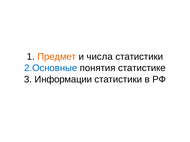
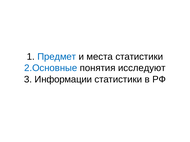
Предмет colour: orange -> blue
числа: числа -> места
статистике: статистике -> исследуют
